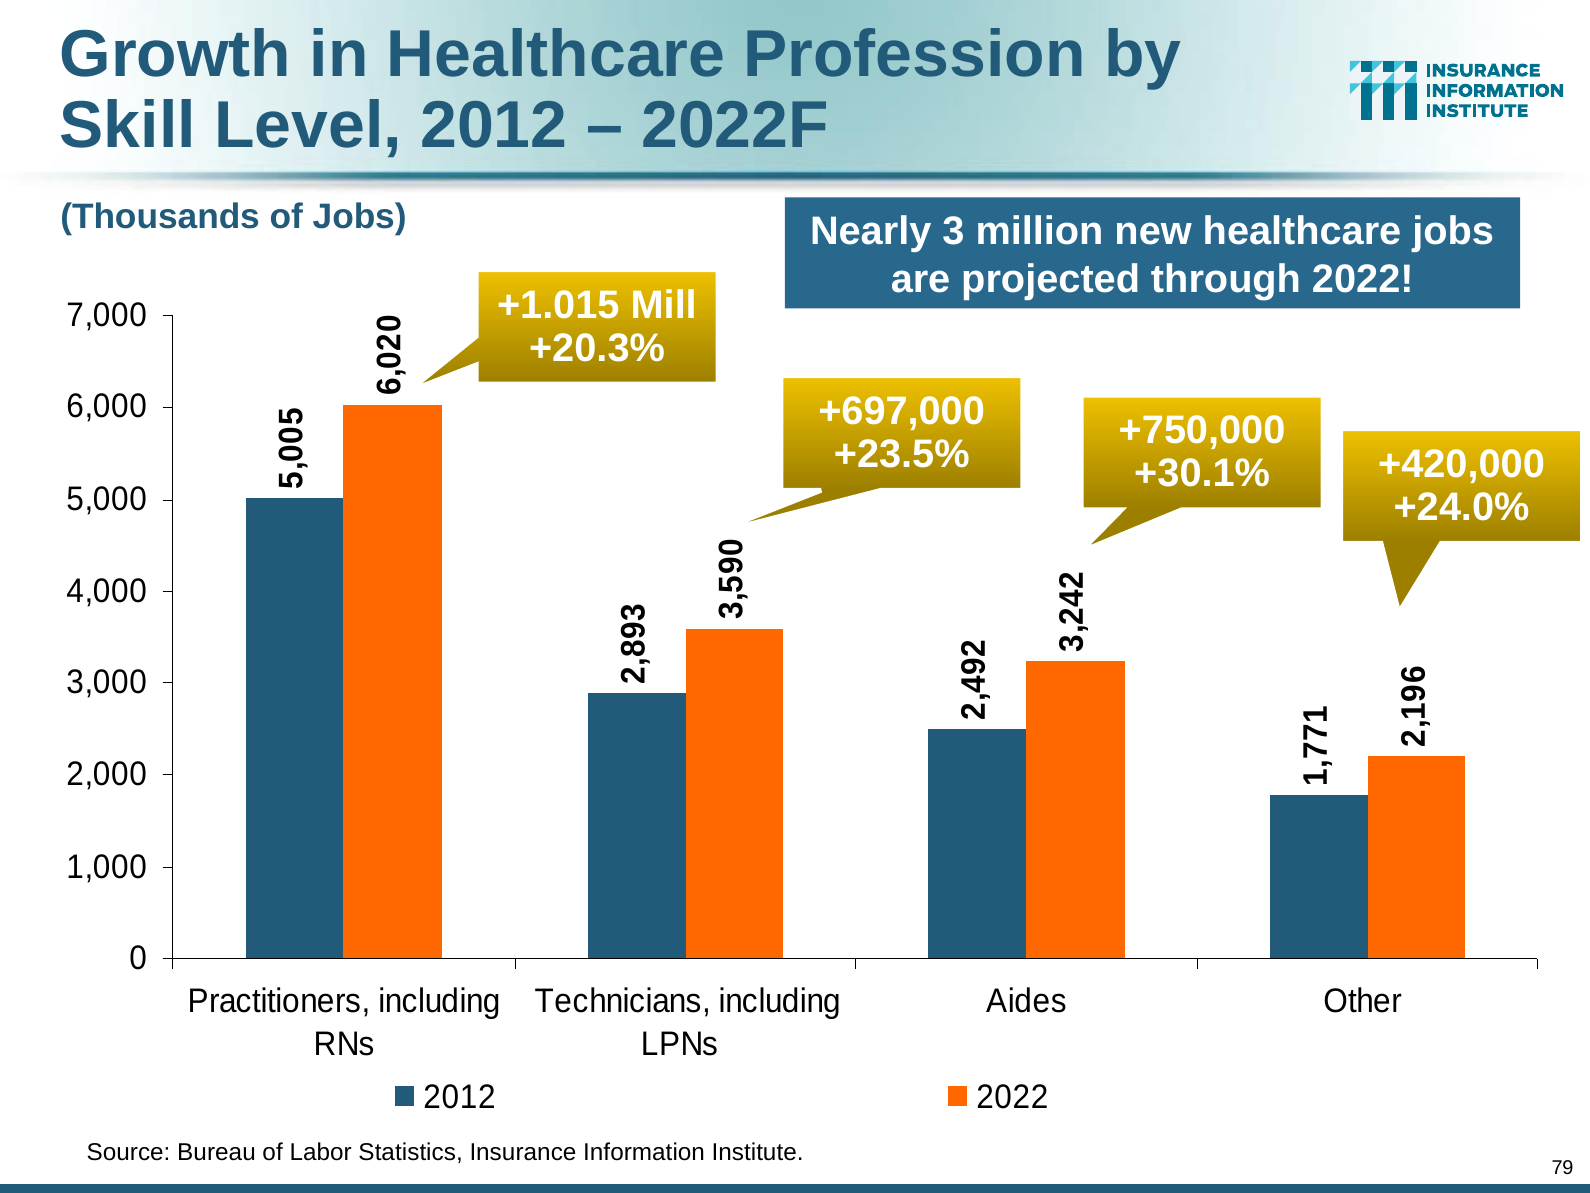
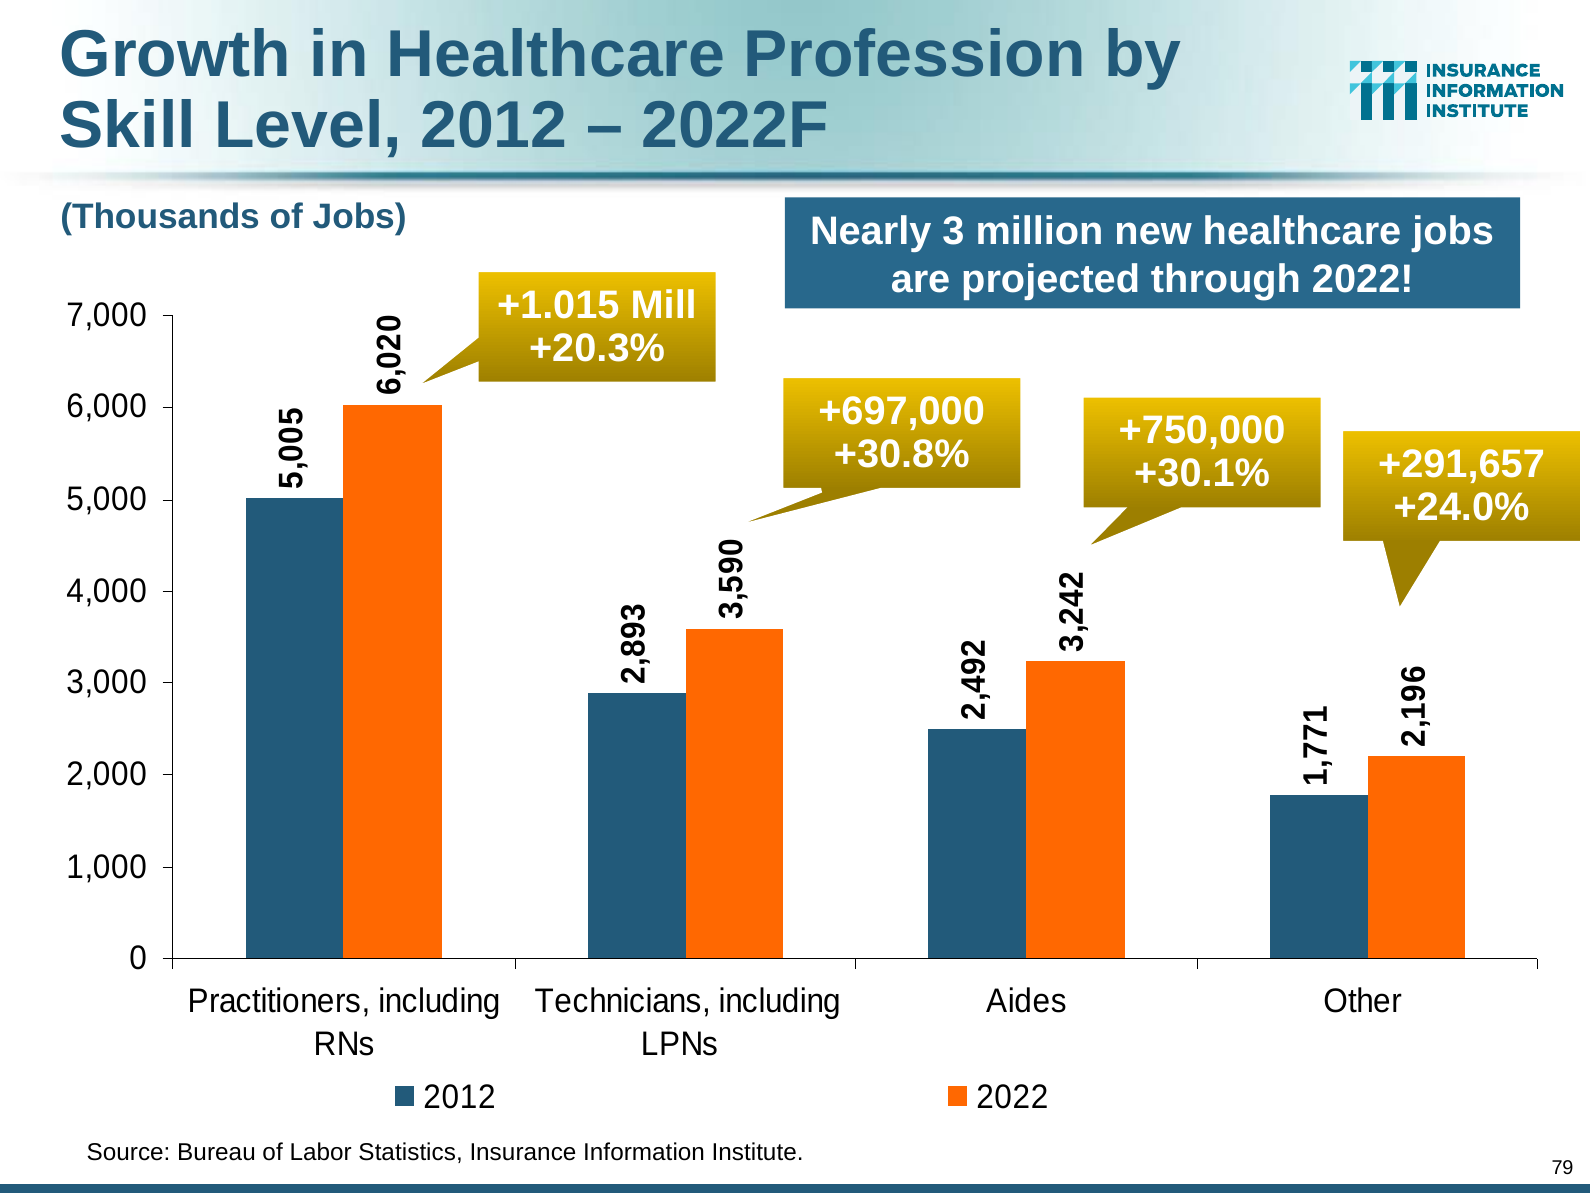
+23.5%: +23.5% -> +30.8%
+420,000: +420,000 -> +291,657
